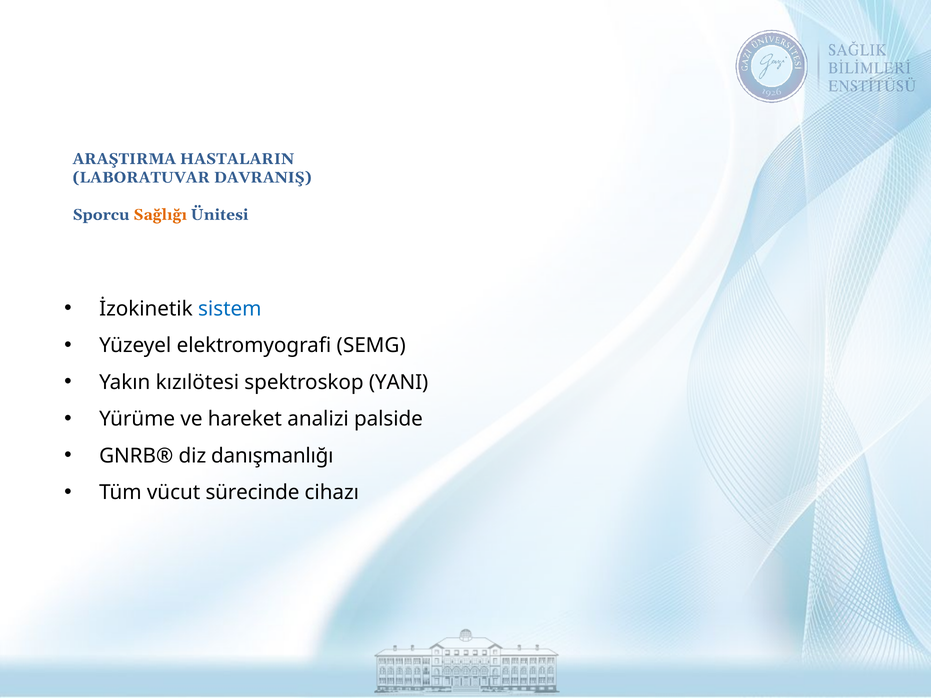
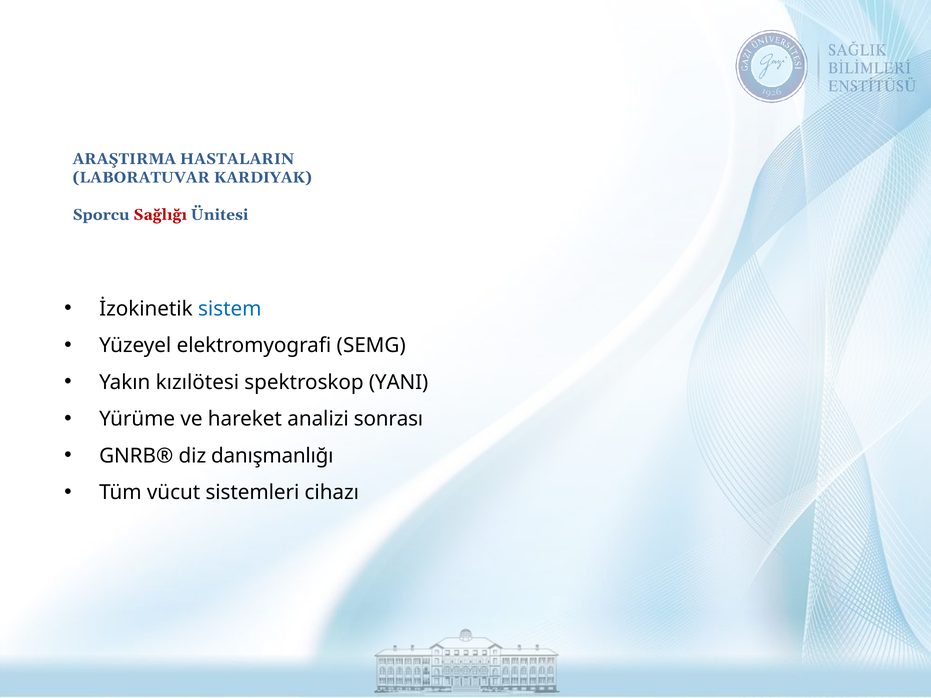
DAVRANIŞ: DAVRANIŞ -> KARDIYAK
Sağlığı colour: orange -> red
palside: palside -> sonrası
sürecinde: sürecinde -> sistemleri
